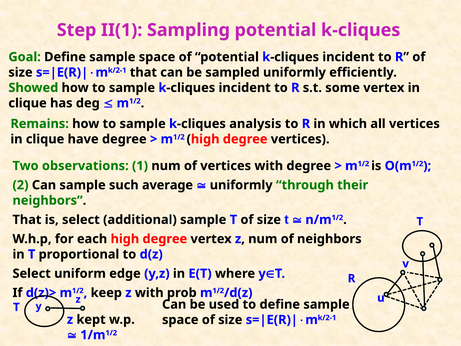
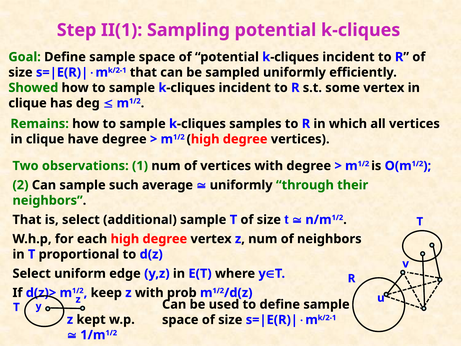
analysis: analysis -> samples
